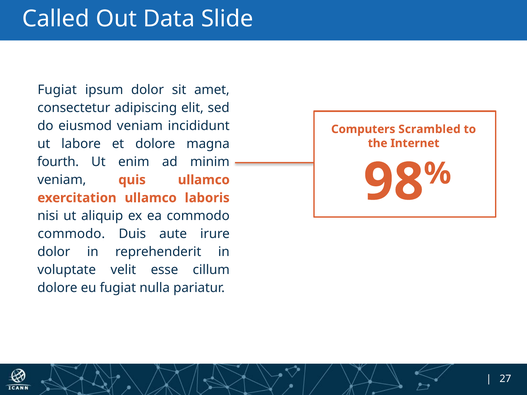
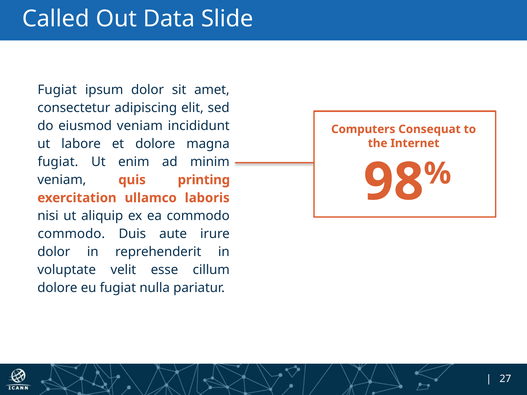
Scrambled: Scrambled -> Consequat
fourth at (58, 162): fourth -> fugiat
quis ullamco: ullamco -> printing
